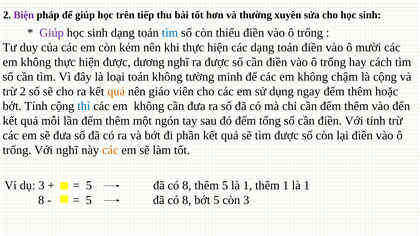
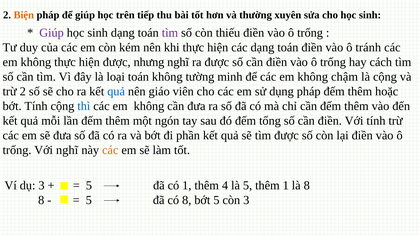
Biện colour: purple -> orange
tìm at (170, 33) colour: blue -> purple
mười: mười -> tránh
dương: dương -> nhưng
quả at (116, 92) colour: orange -> blue
dụng ngay: ngay -> pháp
8 at (187, 186): 8 -> 1
thêm 5: 5 -> 4
1 at (248, 186): 1 -> 5
1 là 1: 1 -> 8
